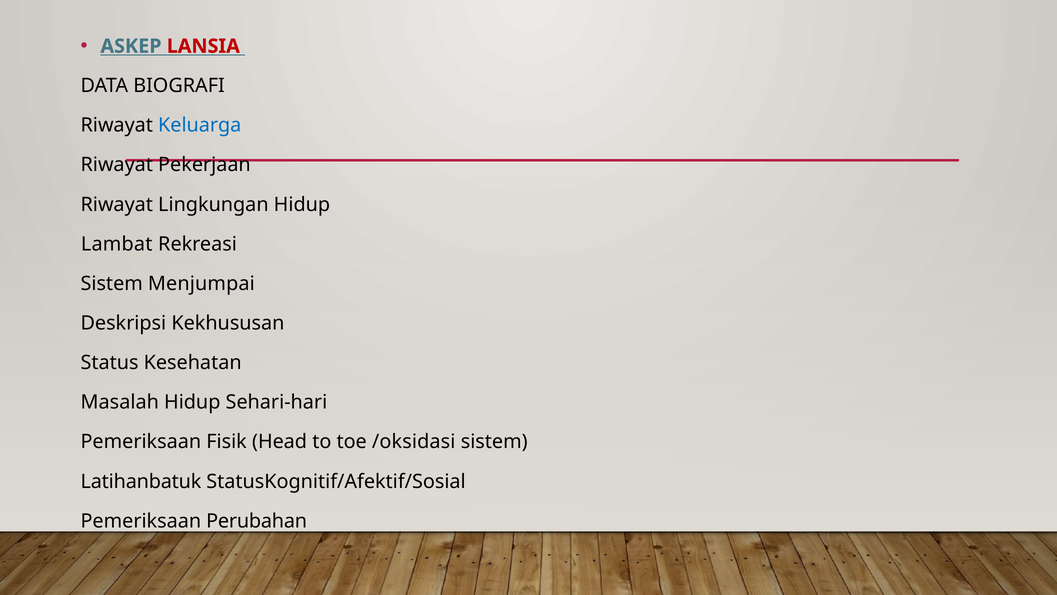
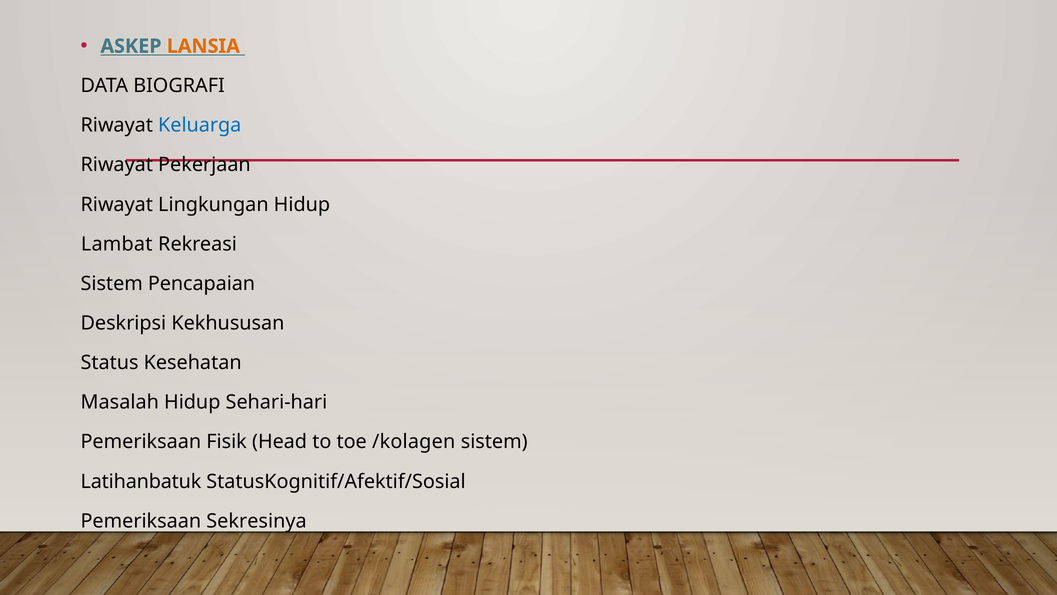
LANSIA colour: red -> orange
Menjumpai: Menjumpai -> Pencapaian
/oksidasi: /oksidasi -> /kolagen
Perubahan: Perubahan -> Sekresinya
